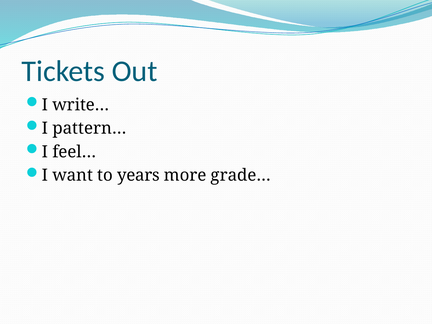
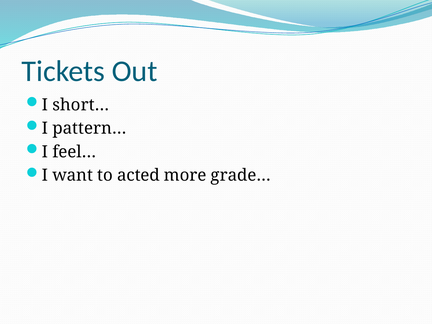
write…: write… -> short…
years: years -> acted
